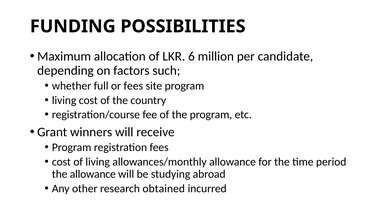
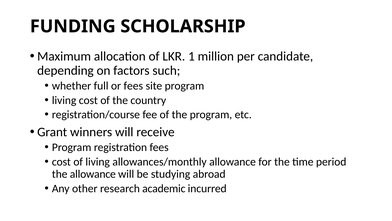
POSSIBILITIES: POSSIBILITIES -> SCHOLARSHIP
6: 6 -> 1
obtained: obtained -> academic
